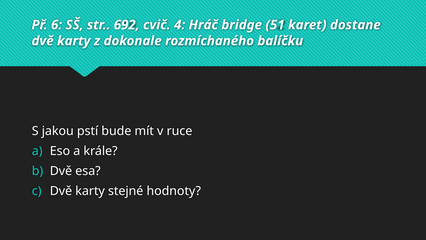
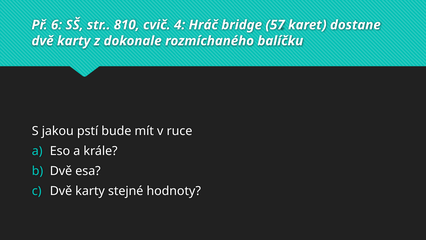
692: 692 -> 810
51: 51 -> 57
